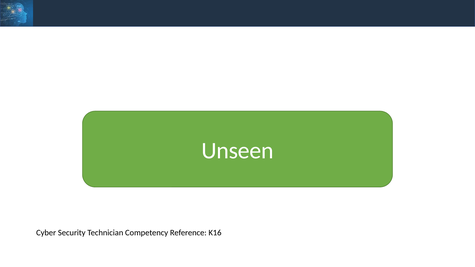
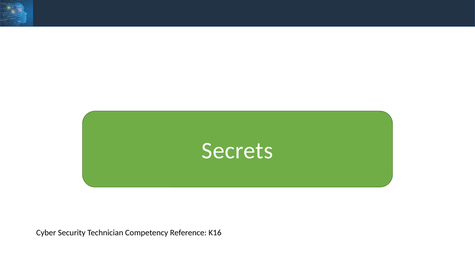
Unseen: Unseen -> Secrets
